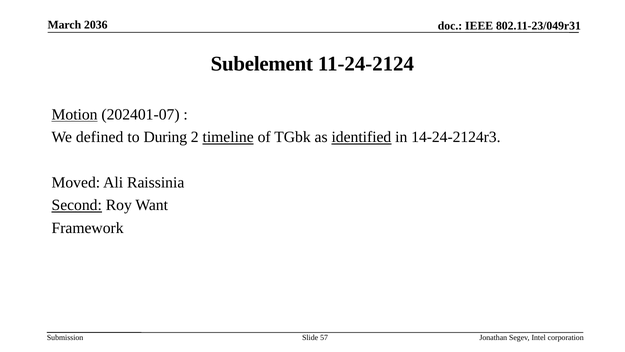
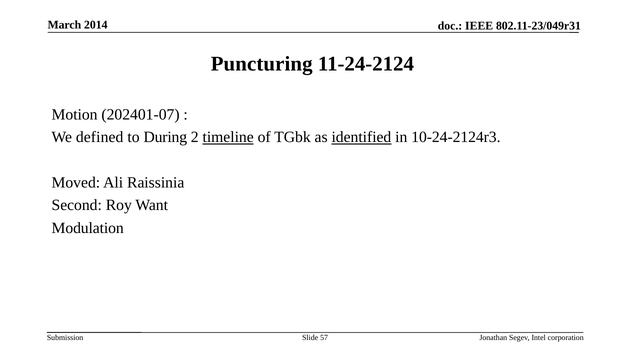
2036: 2036 -> 2014
Subelement: Subelement -> Puncturing
Motion underline: present -> none
14-24-2124r3: 14-24-2124r3 -> 10-24-2124r3
Second underline: present -> none
Framework: Framework -> Modulation
